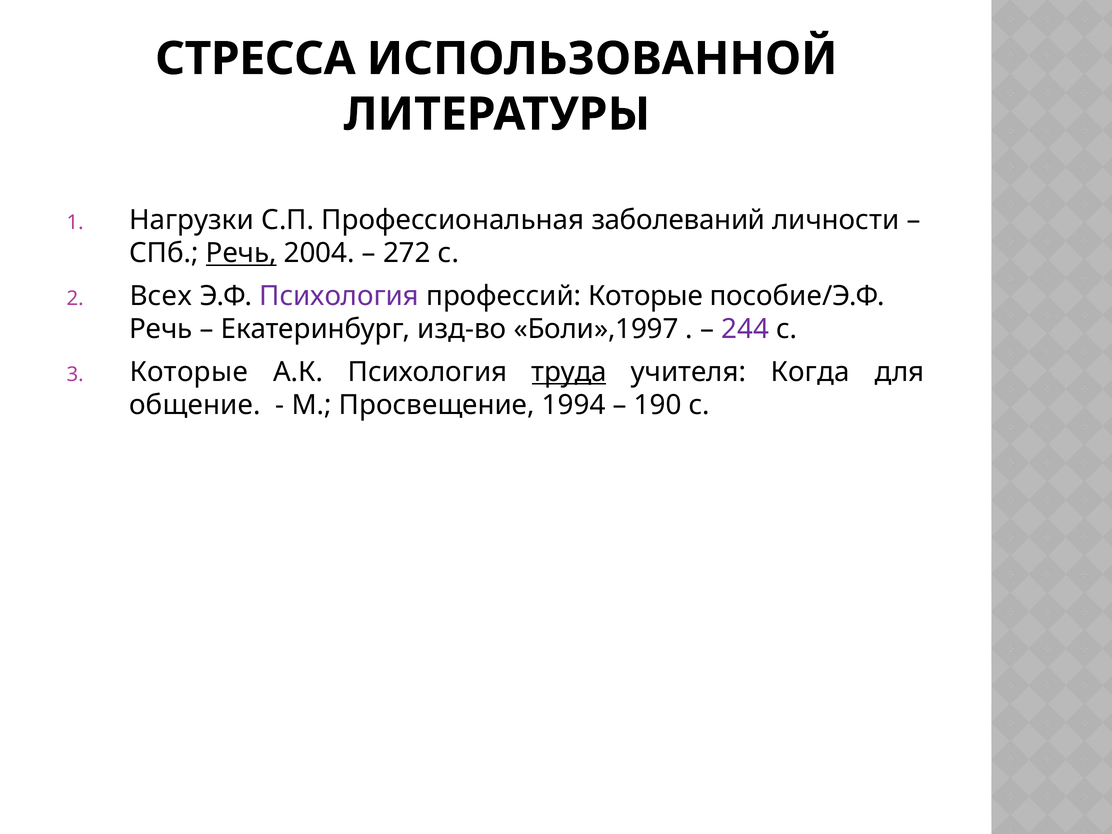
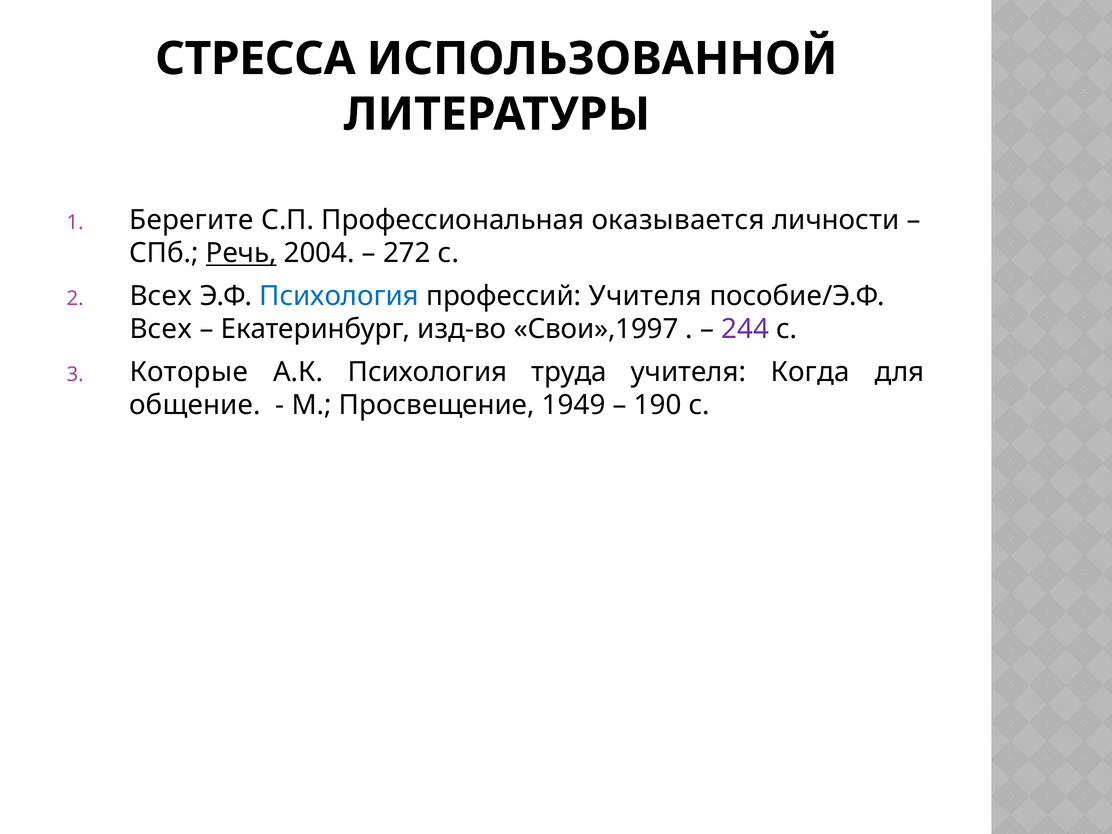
Нагрузки: Нагрузки -> Берегите
заболеваний: заболеваний -> оказывается
Психология at (339, 296) colour: purple -> blue
профессий Которые: Которые -> Учителя
Речь at (161, 329): Речь -> Всех
Боли»,1997: Боли»,1997 -> Свои»,1997
труда underline: present -> none
1994: 1994 -> 1949
